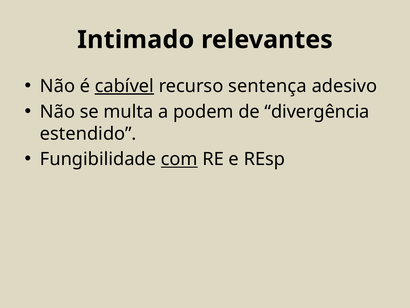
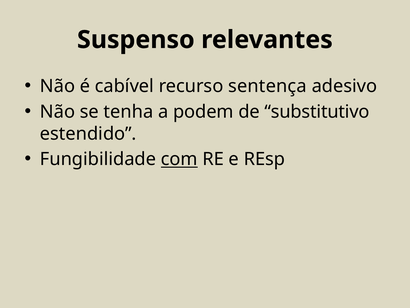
Intimado: Intimado -> Suspenso
cabível underline: present -> none
multa: multa -> tenha
divergência: divergência -> substitutivo
